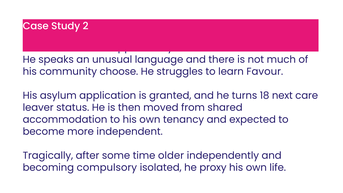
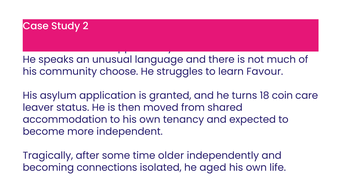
next: next -> coin
compulsory: compulsory -> connections
proxy: proxy -> aged
